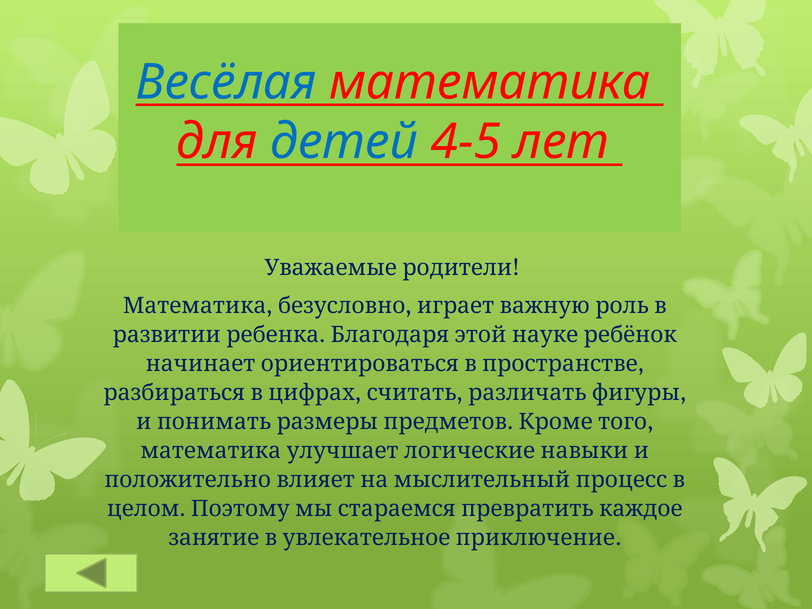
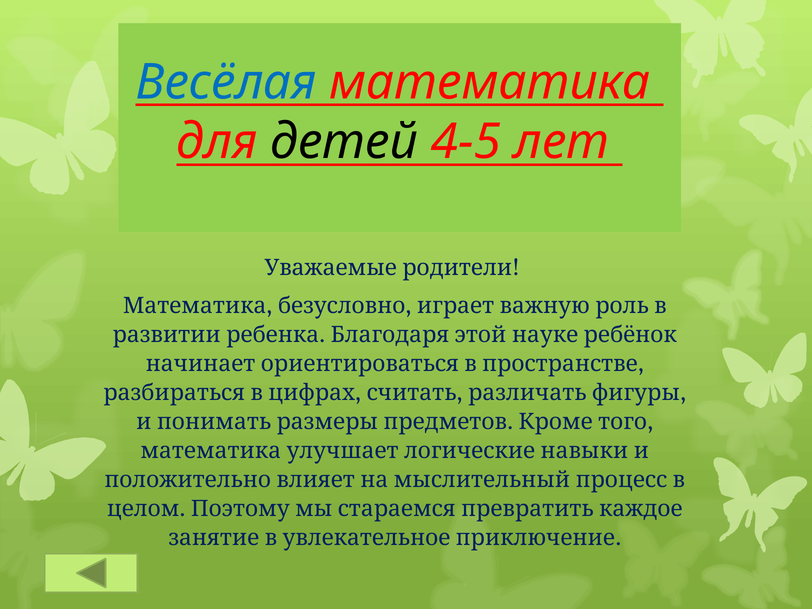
детей colour: blue -> black
